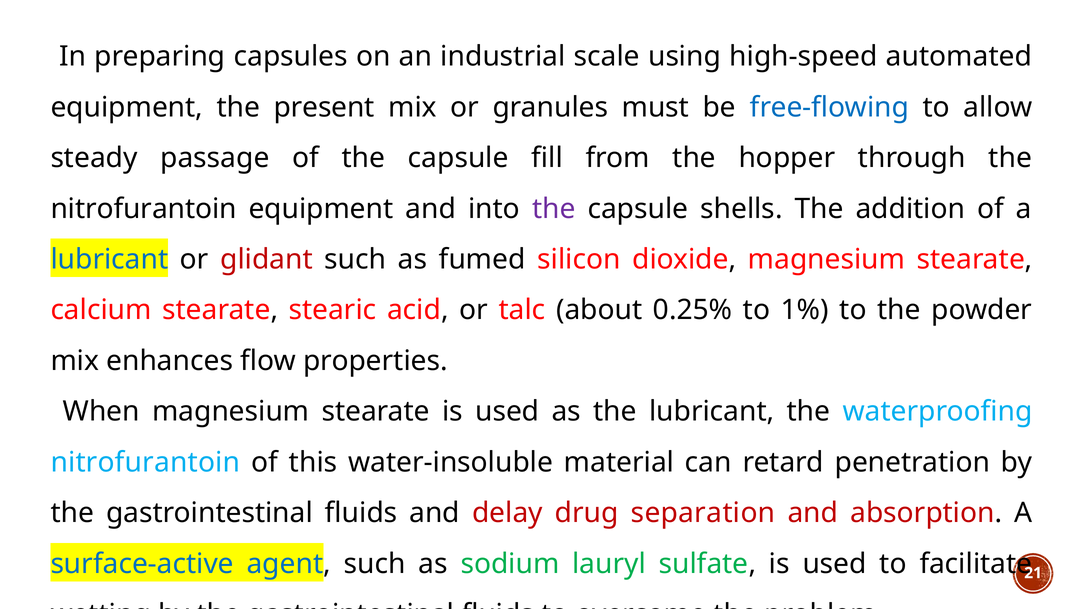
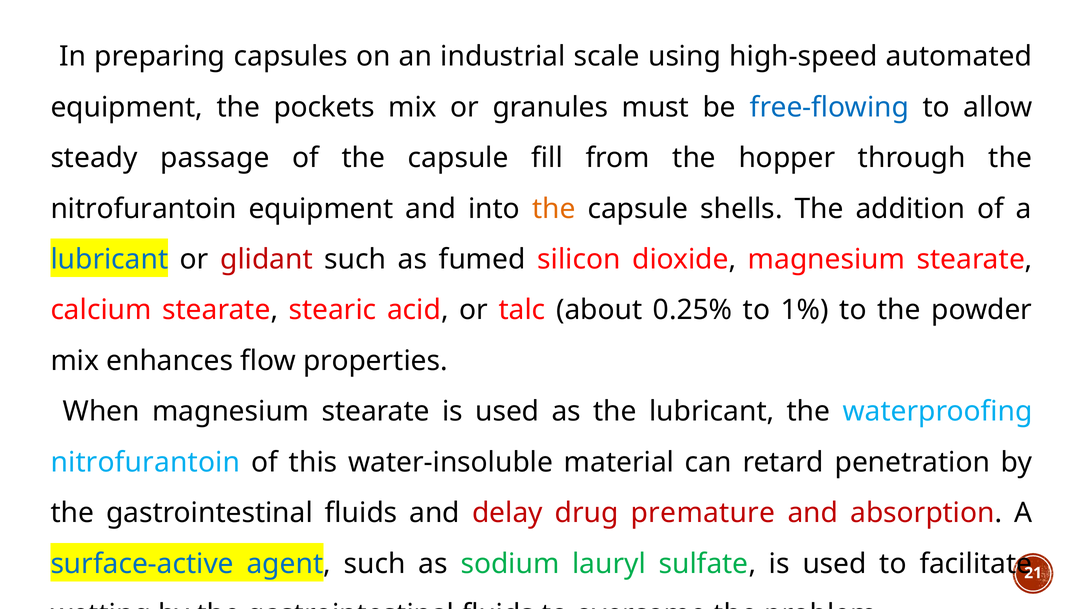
present: present -> pockets
the at (554, 209) colour: purple -> orange
separation: separation -> premature
